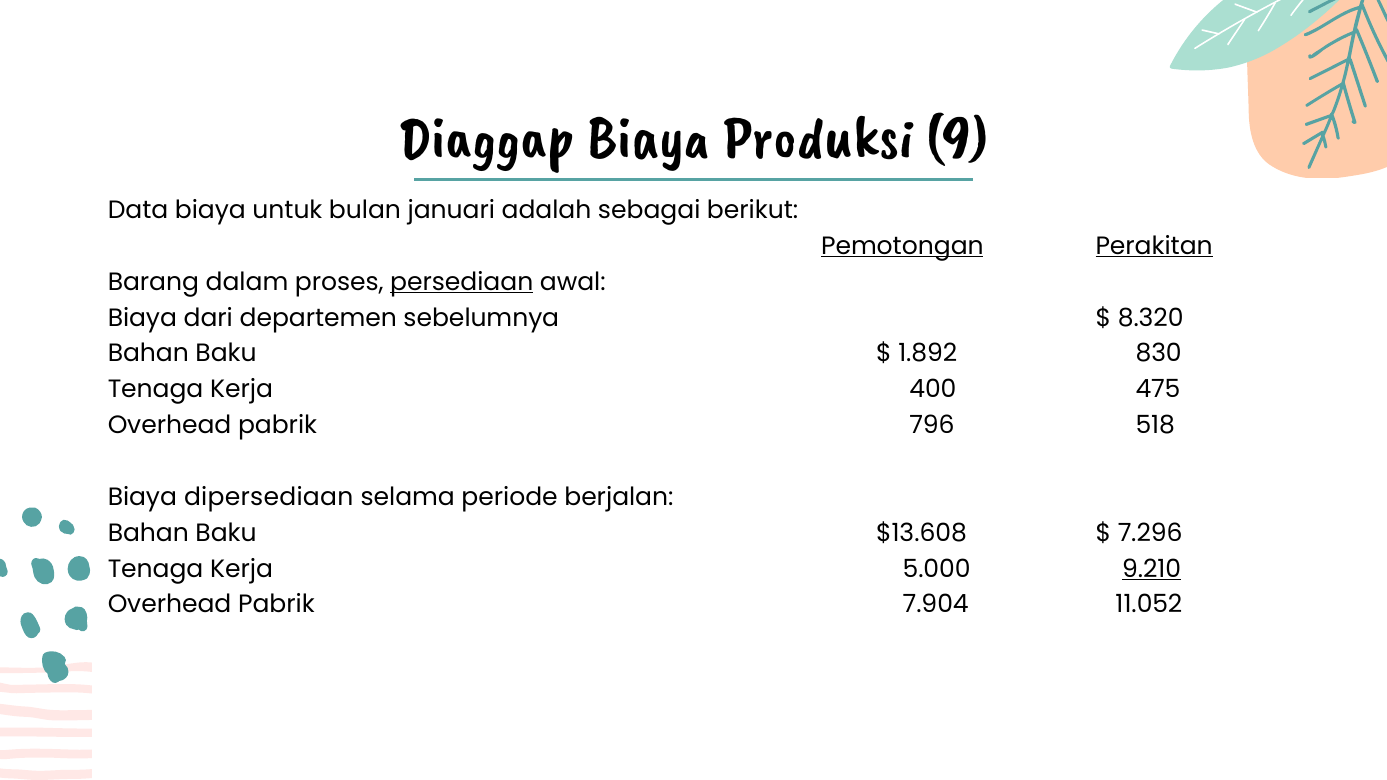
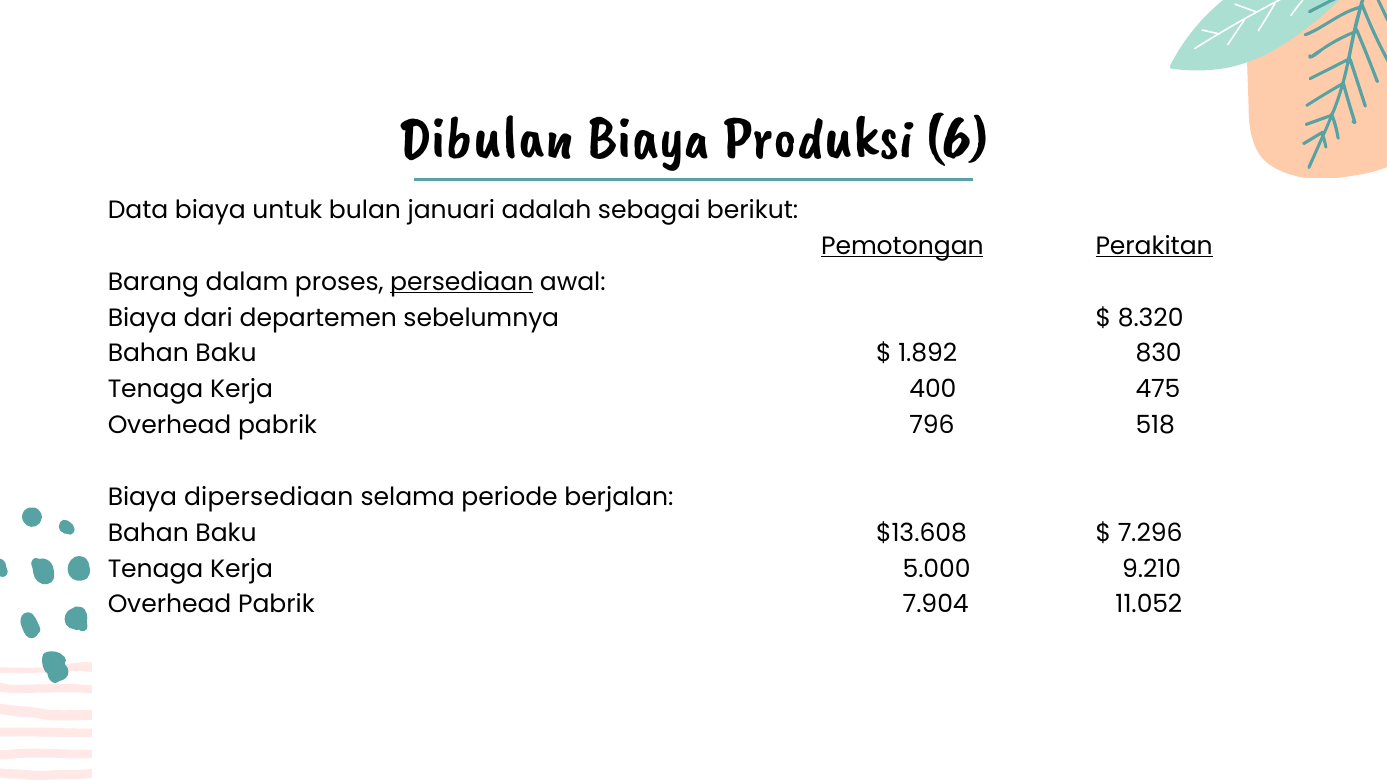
Diaggap: Diaggap -> Dibulan
9: 9 -> 6
9.210 underline: present -> none
